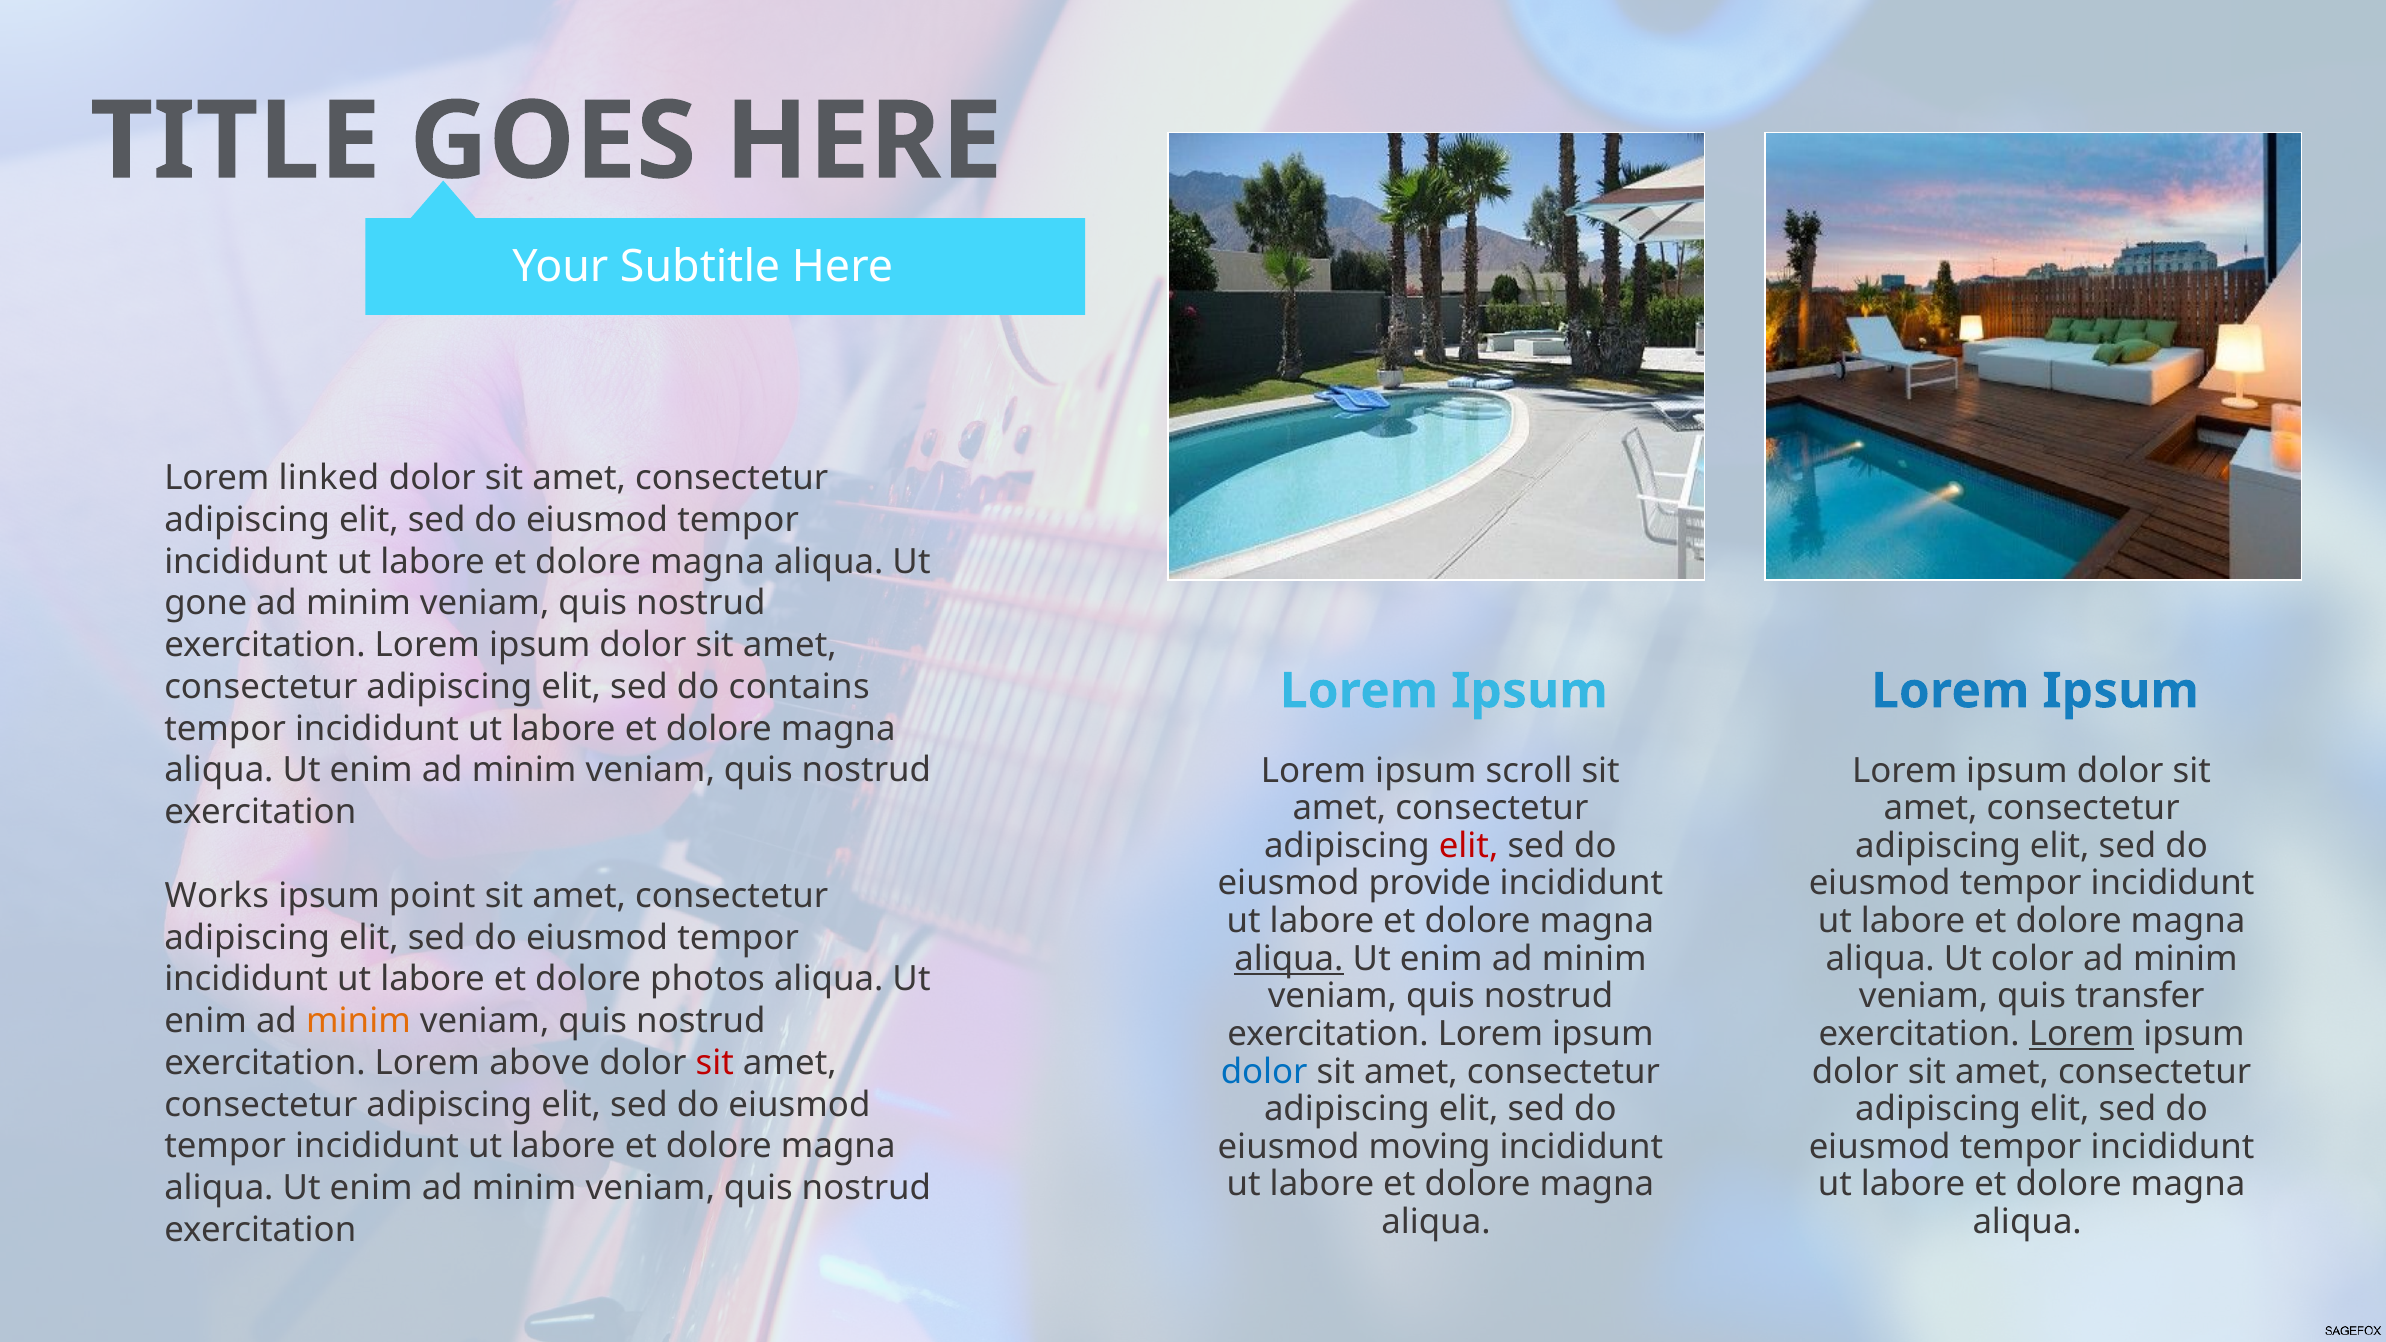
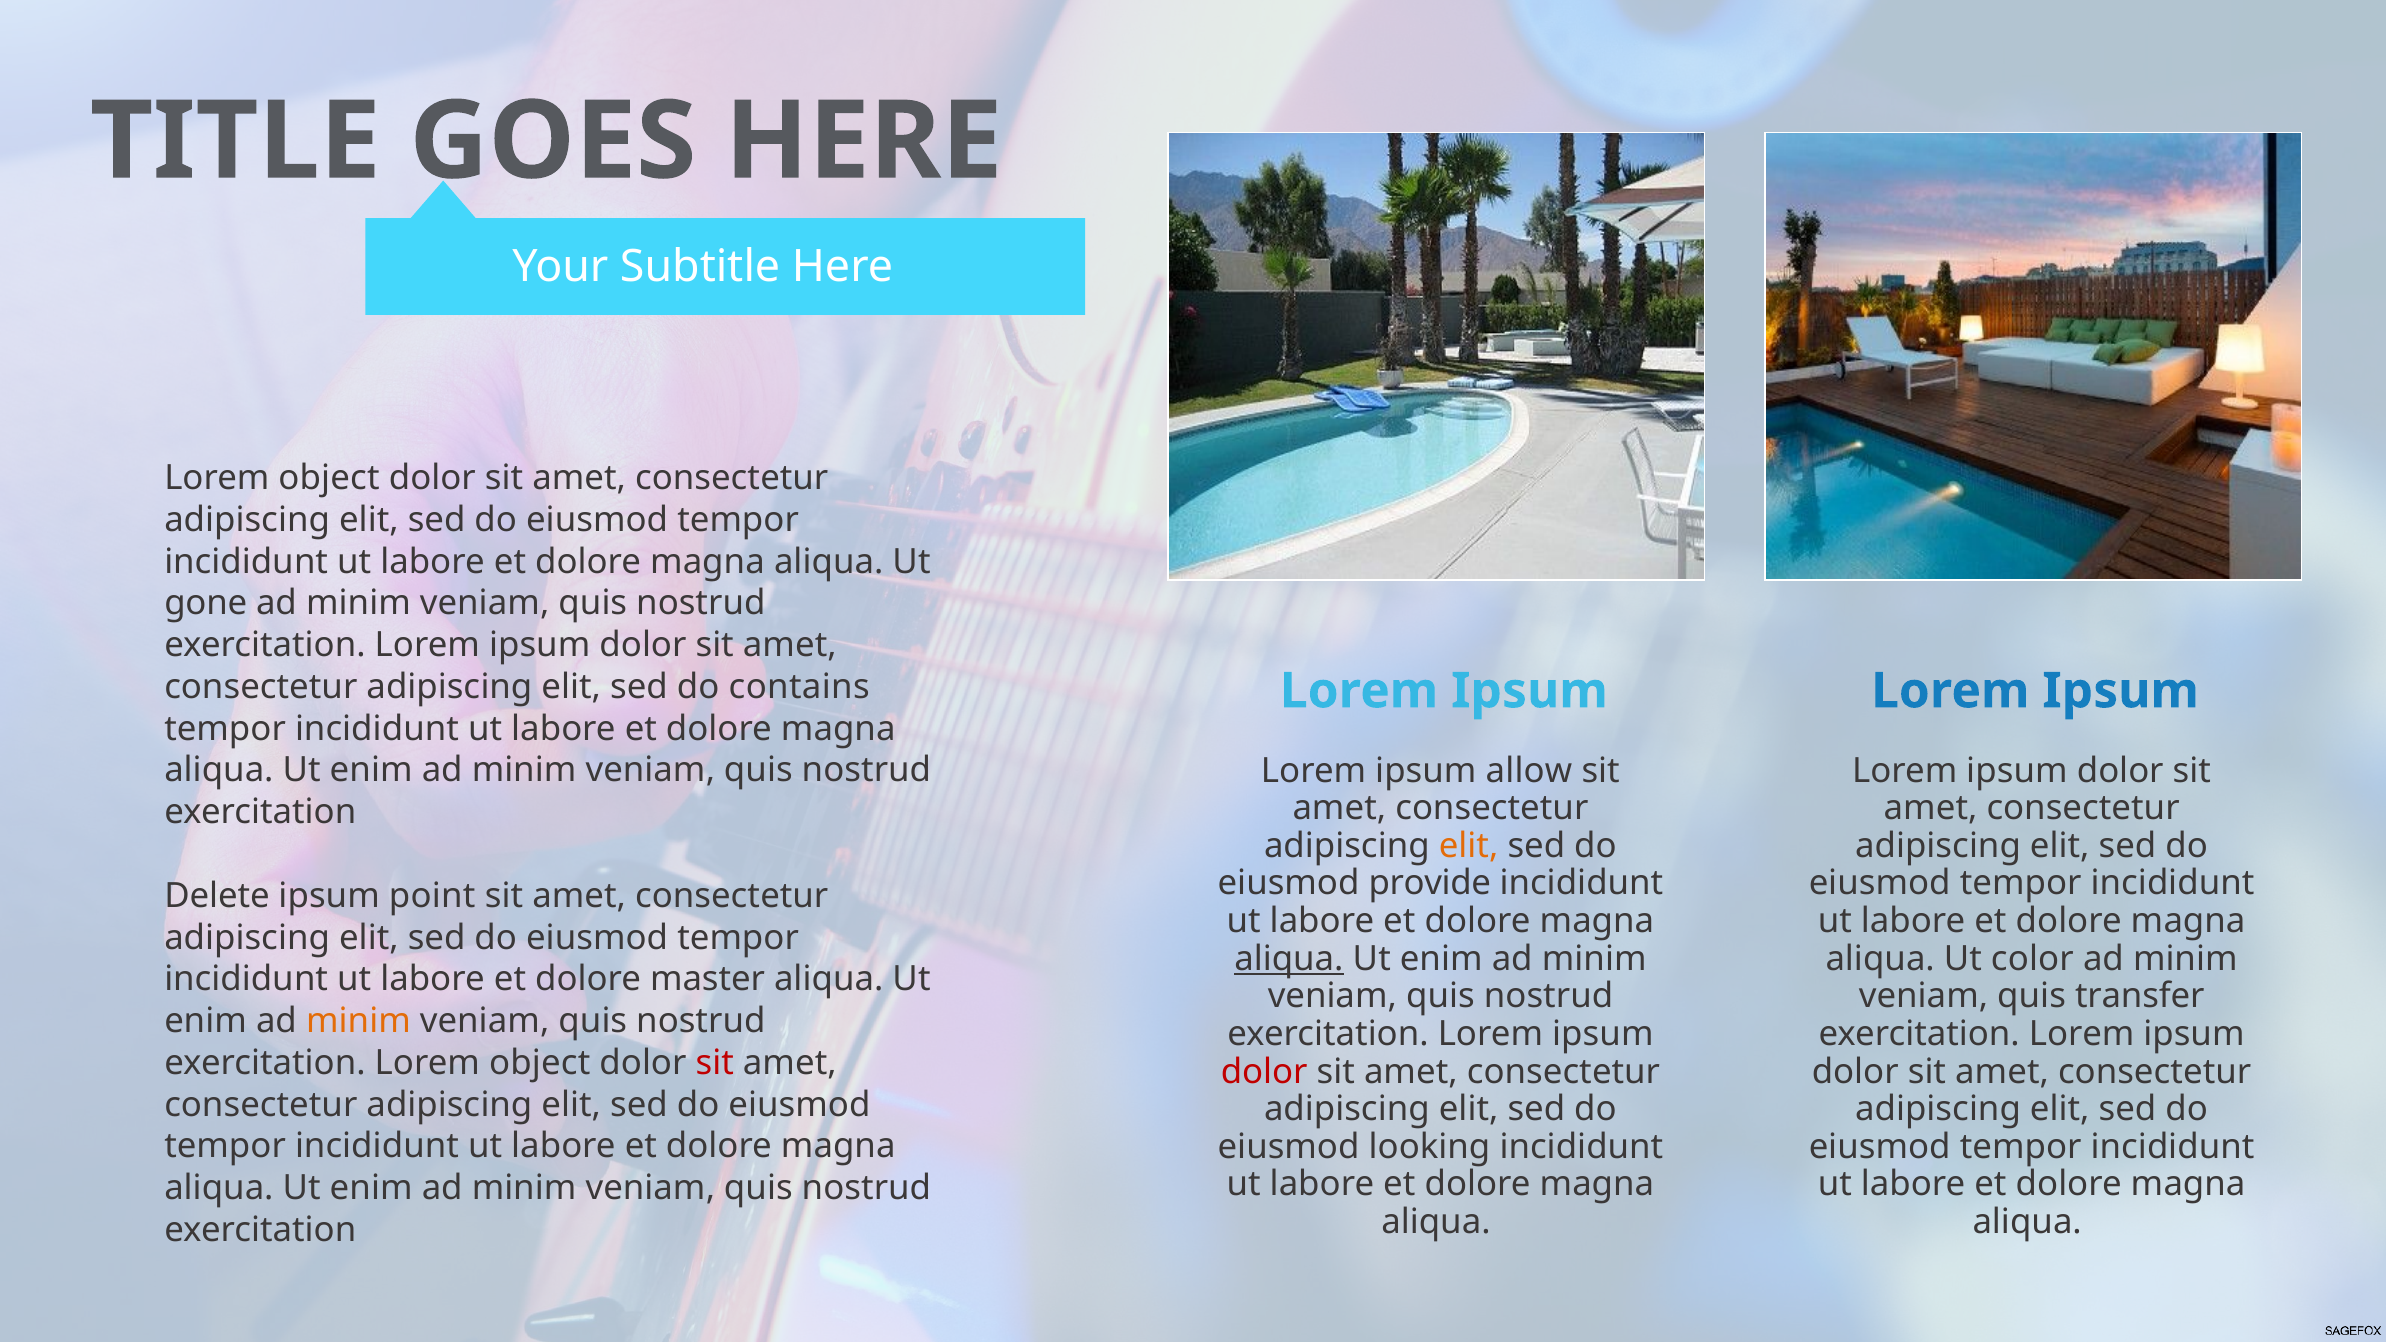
linked at (329, 478): linked -> object
scroll: scroll -> allow
elit at (1469, 846) colour: red -> orange
Works: Works -> Delete
photos: photos -> master
Lorem at (2082, 1034) underline: present -> none
exercitation Lorem above: above -> object
dolor at (1264, 1072) colour: blue -> red
moving: moving -> looking
